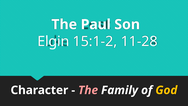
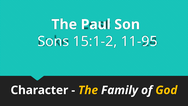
Elgin: Elgin -> Sons
11-28: 11-28 -> 11-95
The at (88, 90) colour: pink -> yellow
